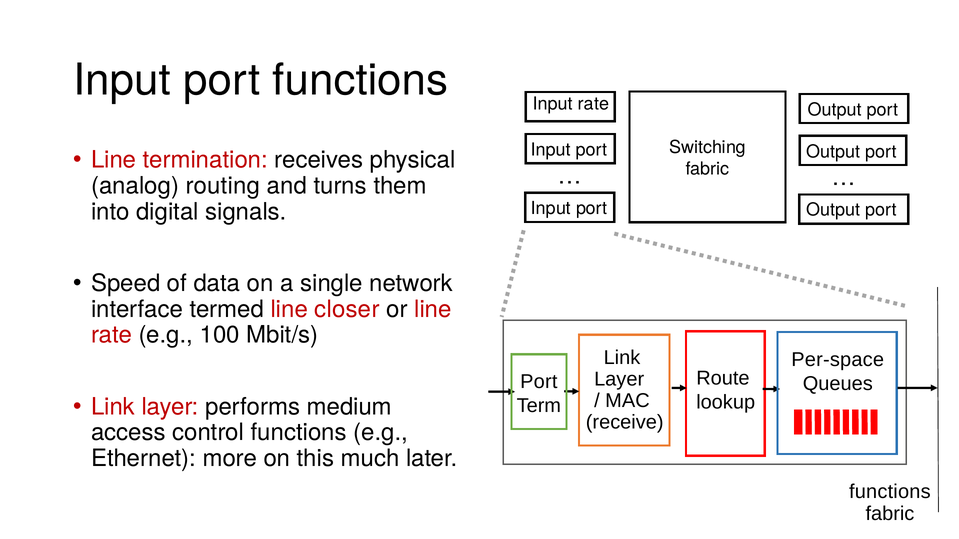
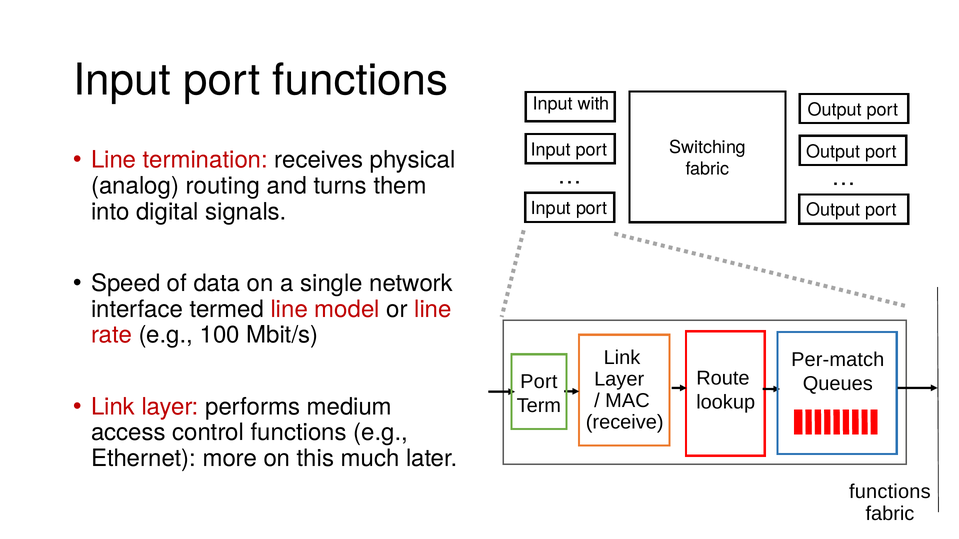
Input rate: rate -> with
closer: closer -> model
Per-space: Per-space -> Per-match
